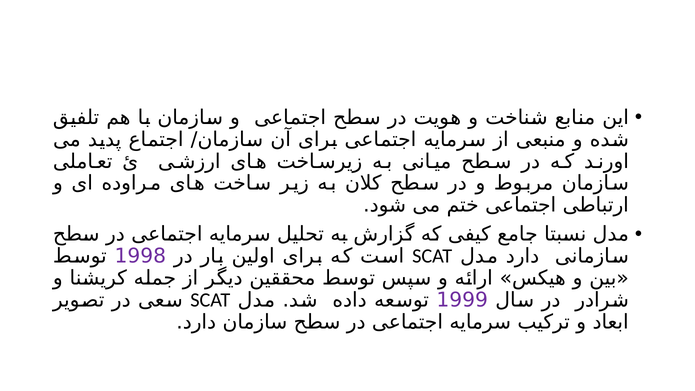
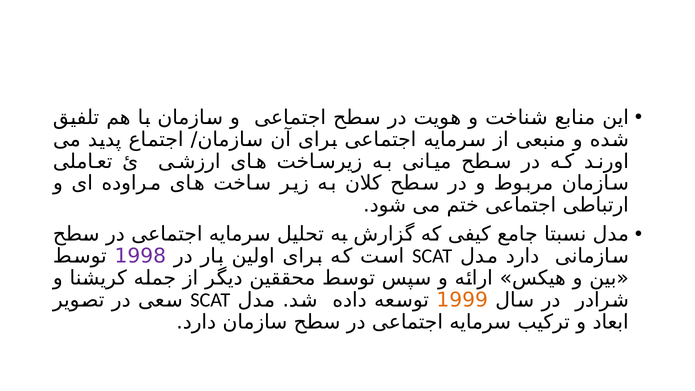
1999 colour: purple -> orange
